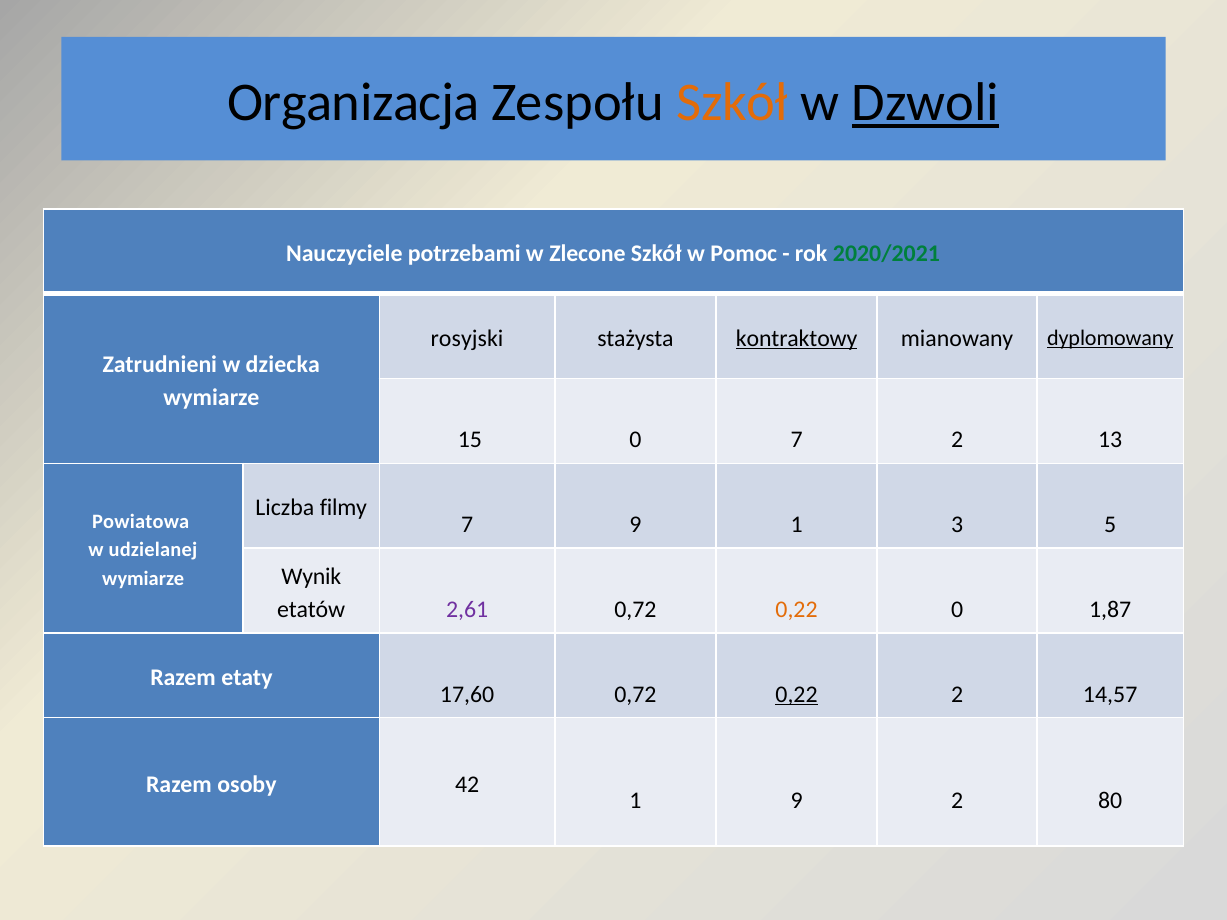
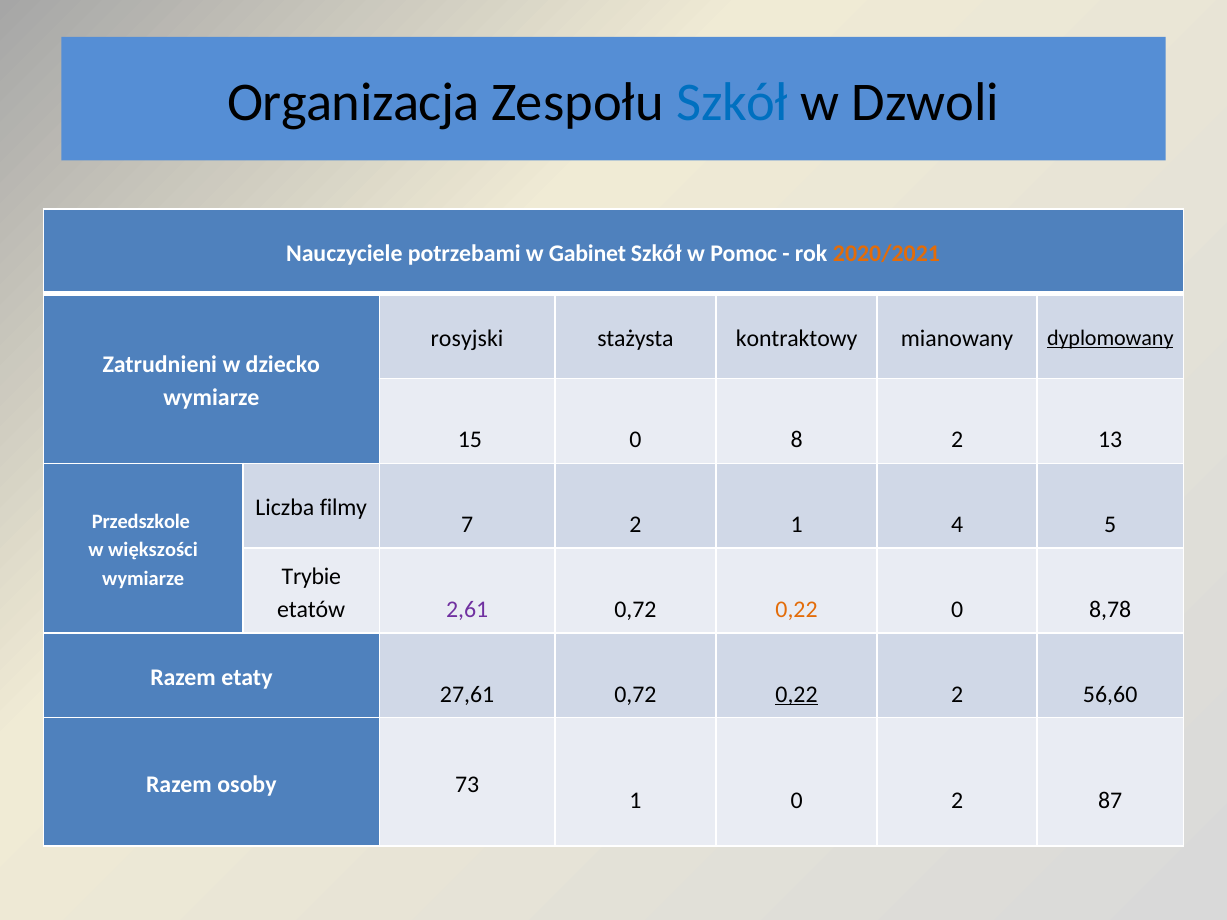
Szkół at (732, 102) colour: orange -> blue
Dzwoli underline: present -> none
Zlecone: Zlecone -> Gabinet
2020/2021 colour: green -> orange
kontraktowy underline: present -> none
dziecka: dziecka -> dziecko
0 7: 7 -> 8
Powiatowa: Powiatowa -> Przedszkole
7 9: 9 -> 2
3: 3 -> 4
udzielanej: udzielanej -> większości
Wynik: Wynik -> Trybie
1,87: 1,87 -> 8,78
17,60: 17,60 -> 27,61
14,57: 14,57 -> 56,60
42: 42 -> 73
1 9: 9 -> 0
80: 80 -> 87
